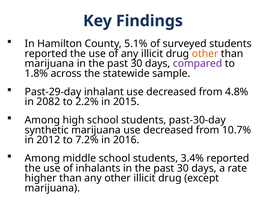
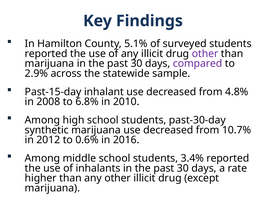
other at (205, 53) colour: orange -> purple
1.8%: 1.8% -> 2.9%
Past-29-day: Past-29-day -> Past-15-day
2082: 2082 -> 2008
2.2%: 2.2% -> 6.8%
2015: 2015 -> 2010
7.2%: 7.2% -> 0.6%
